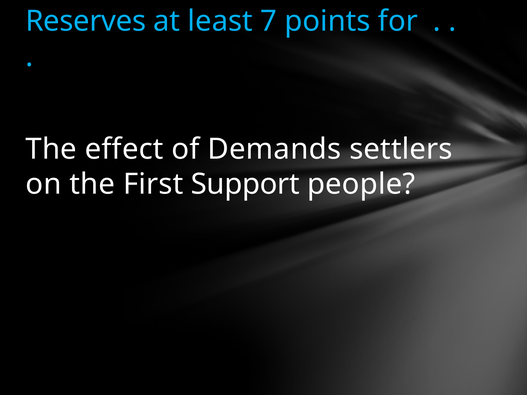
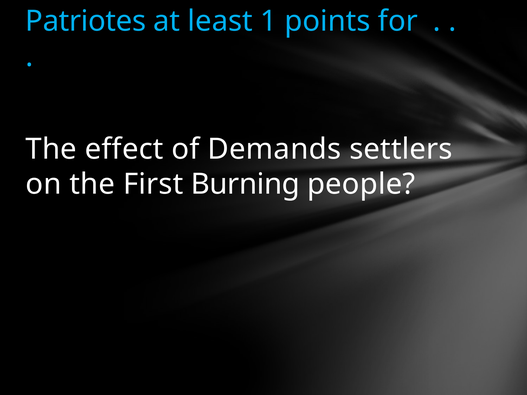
Reserves: Reserves -> Patriotes
7: 7 -> 1
Support: Support -> Burning
